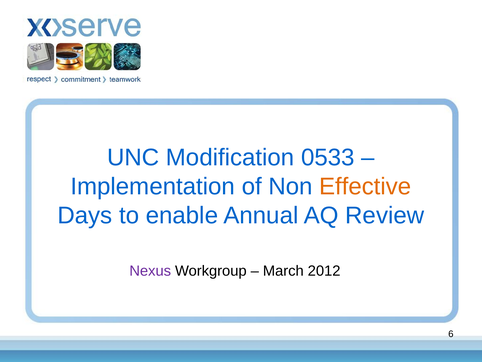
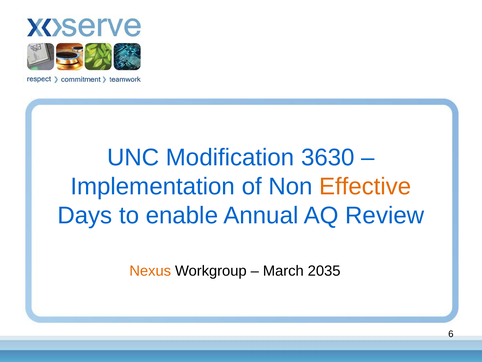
0533: 0533 -> 3630
Nexus colour: purple -> orange
2012: 2012 -> 2035
